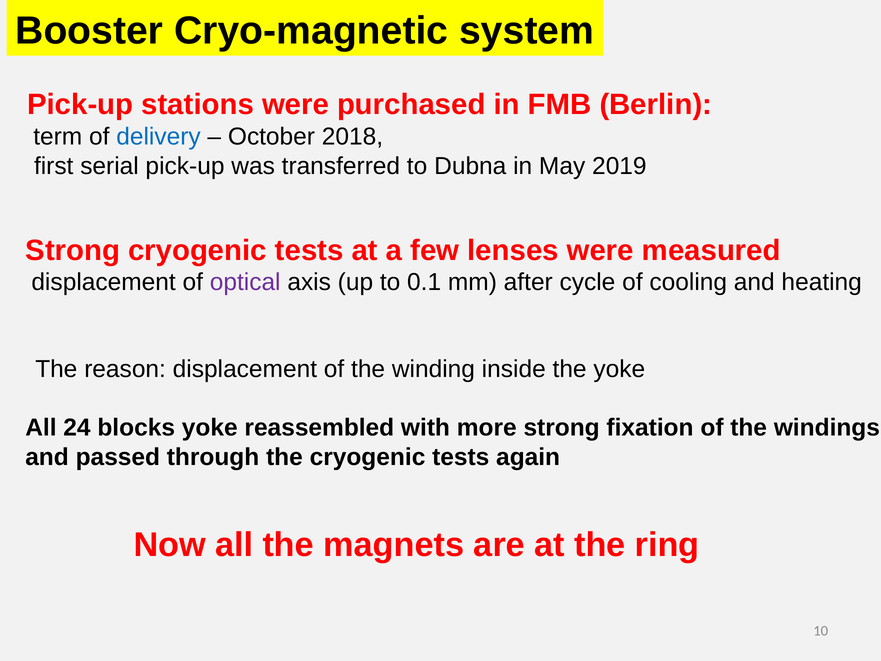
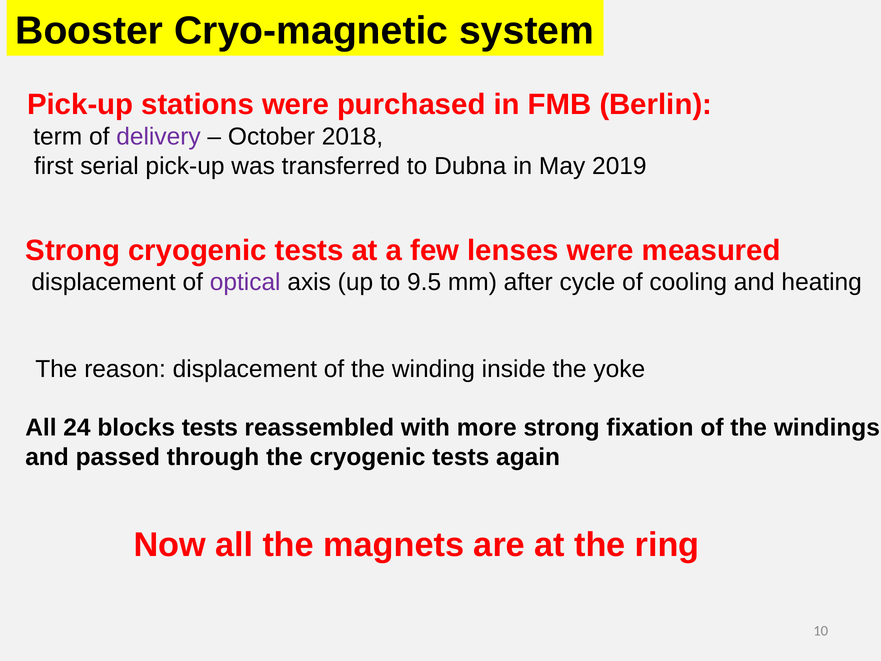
delivery colour: blue -> purple
0.1: 0.1 -> 9.5
blocks yoke: yoke -> tests
